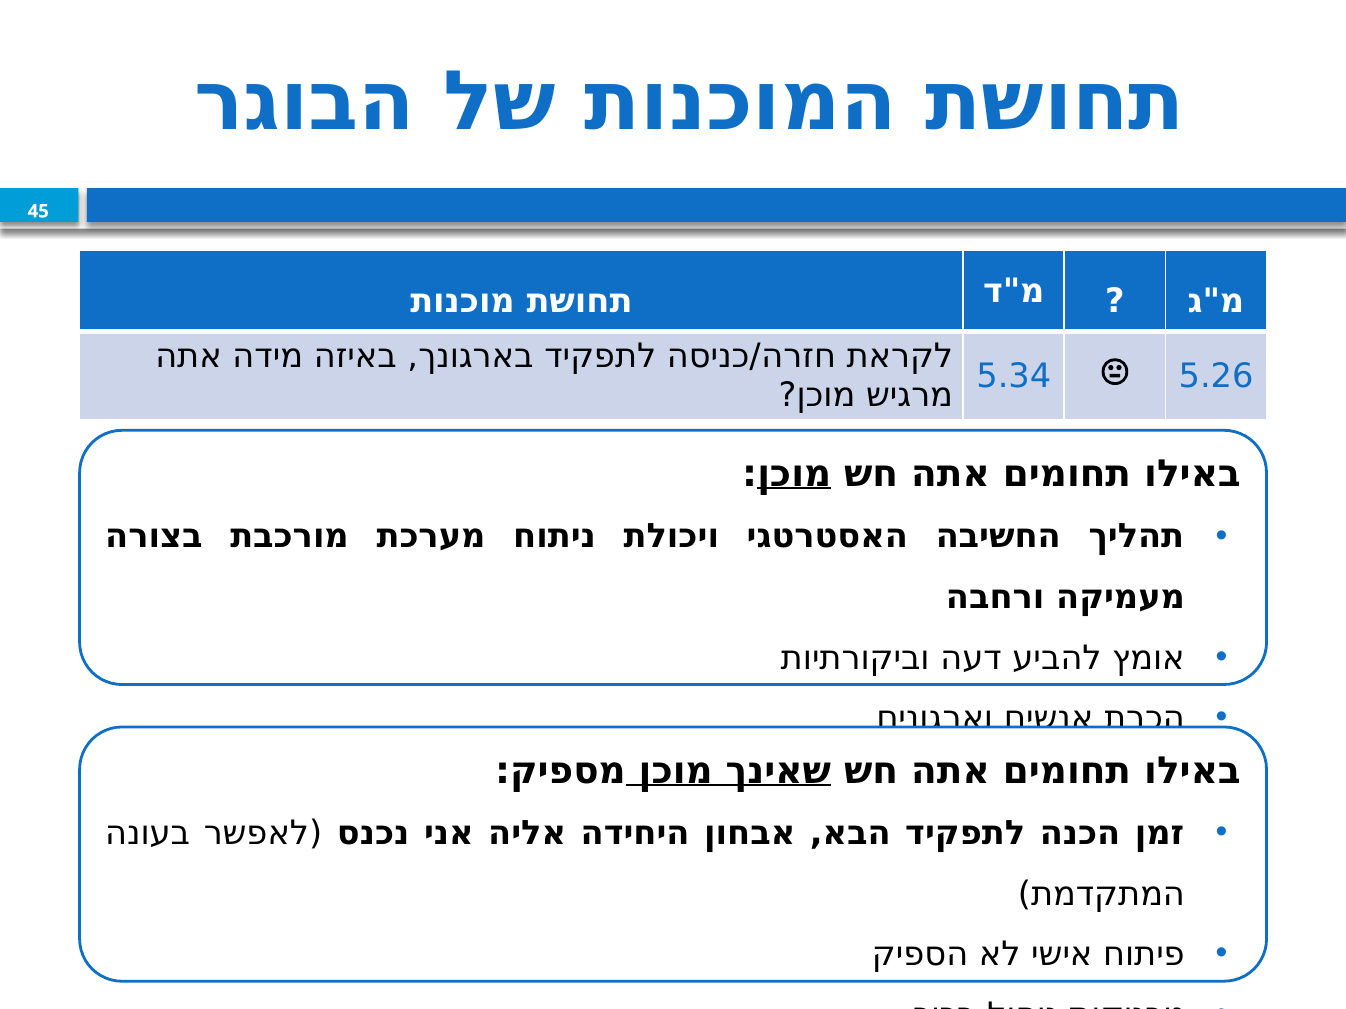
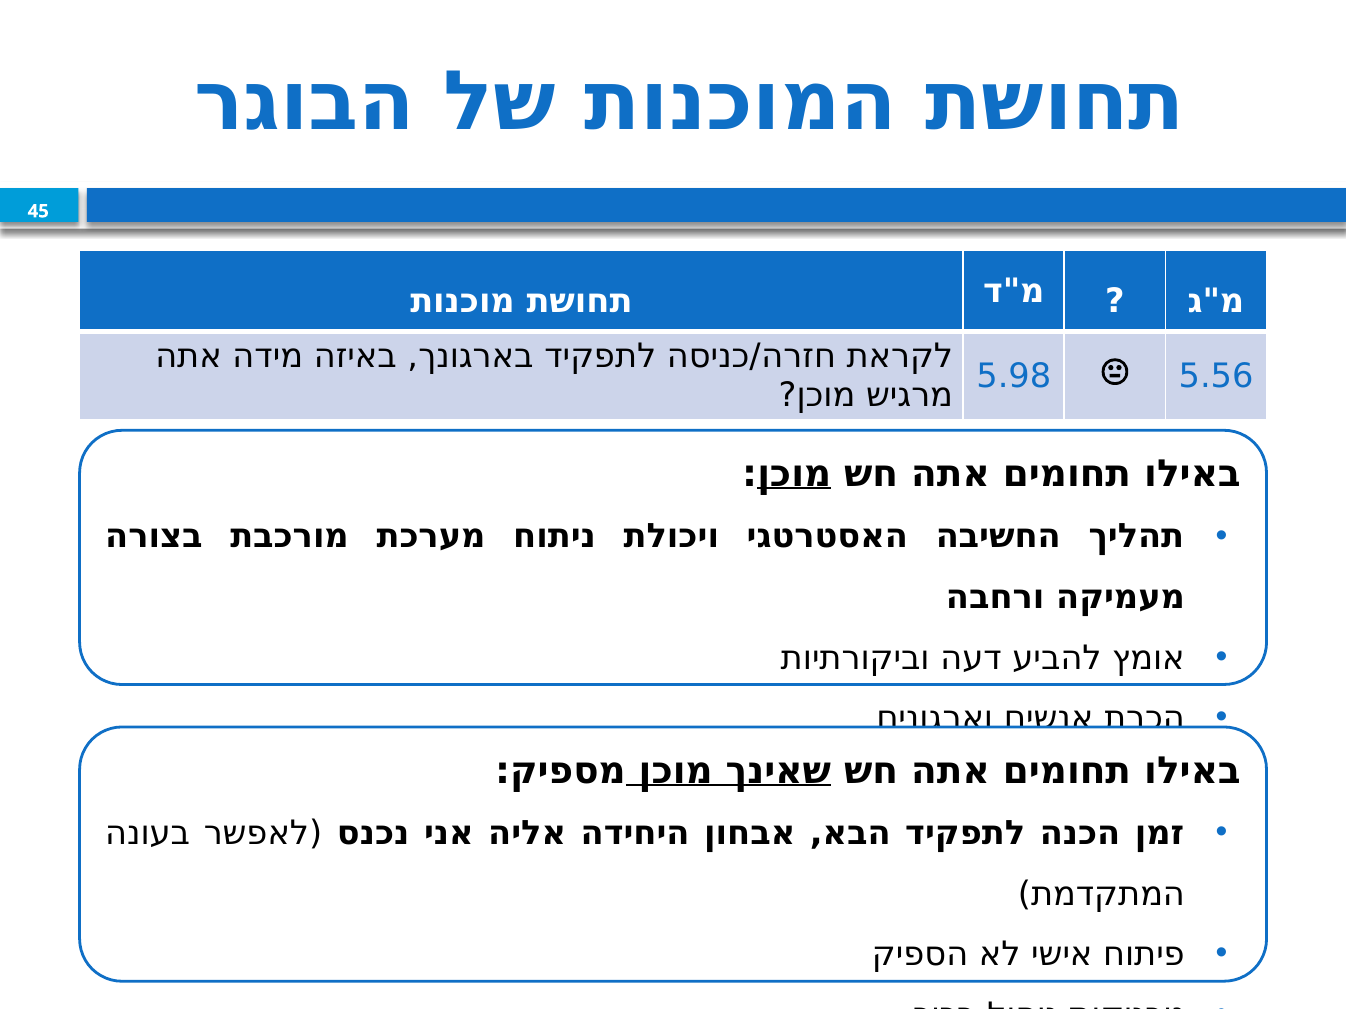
5.34: 5.34 -> 5.98
5.26: 5.26 -> 5.56
